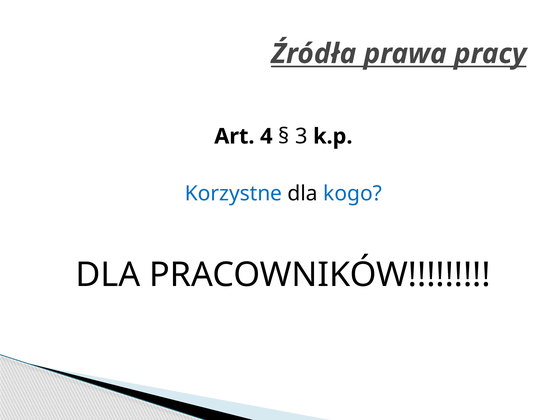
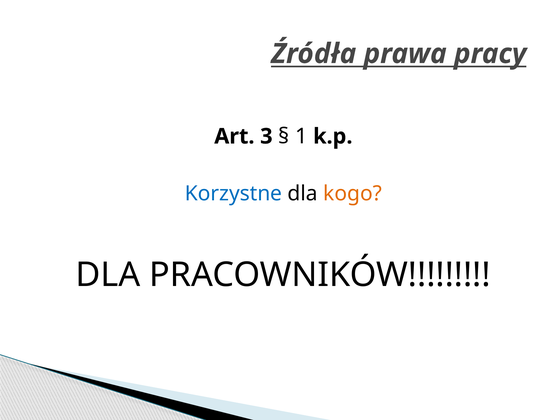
4: 4 -> 3
3: 3 -> 1
kogo colour: blue -> orange
